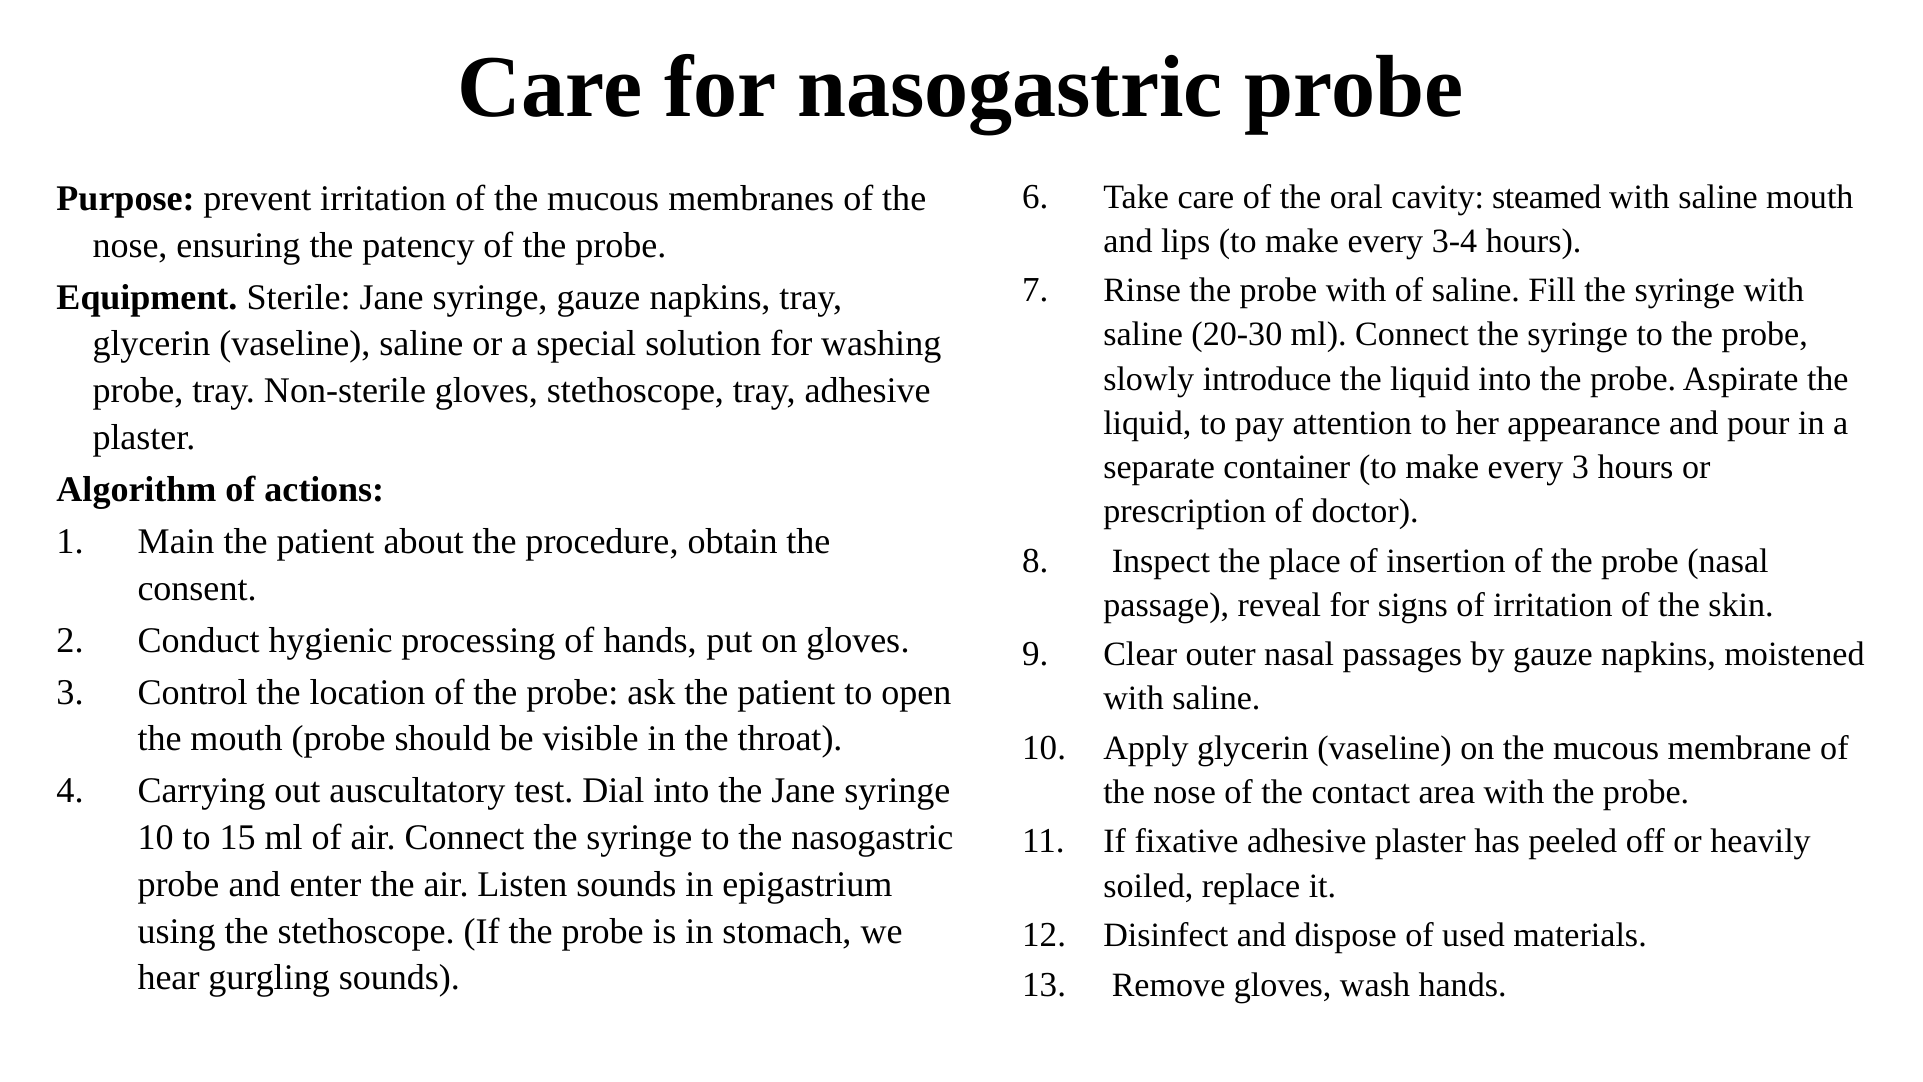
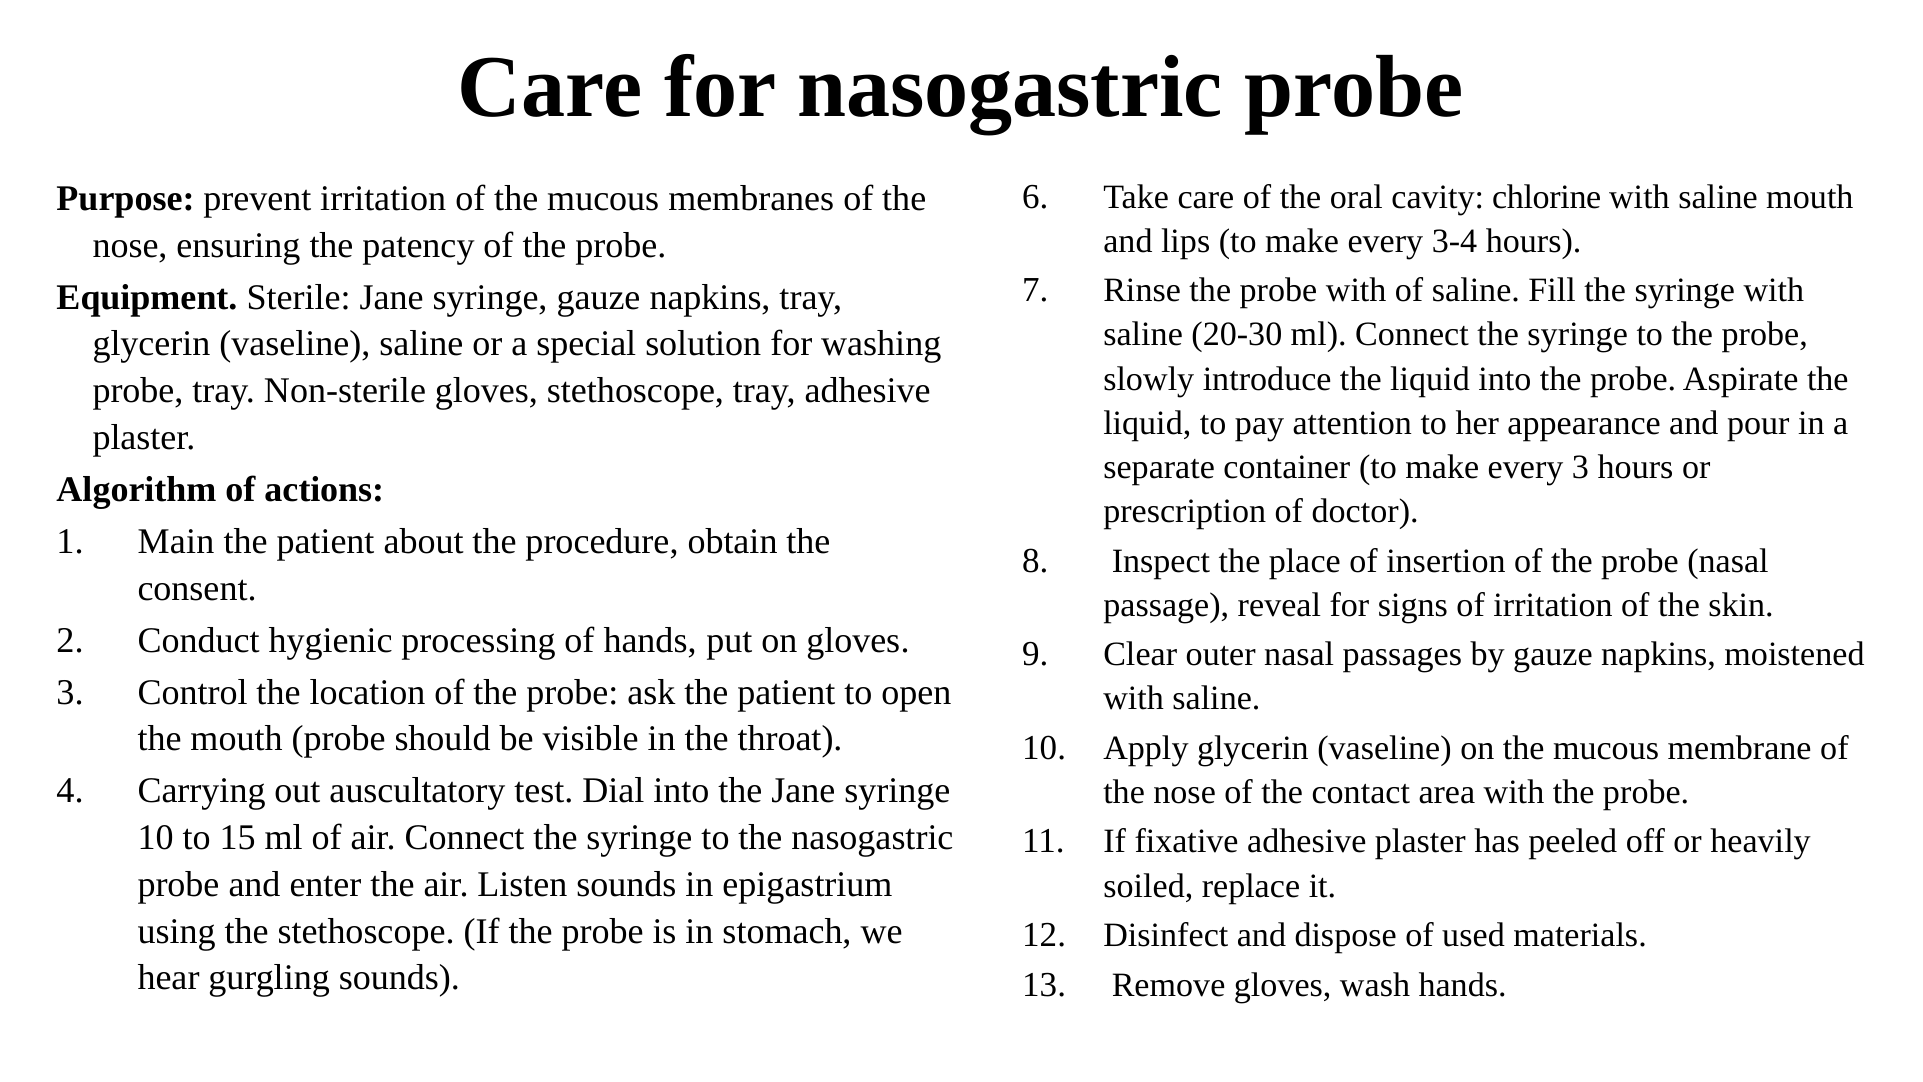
steamed: steamed -> chlorine
